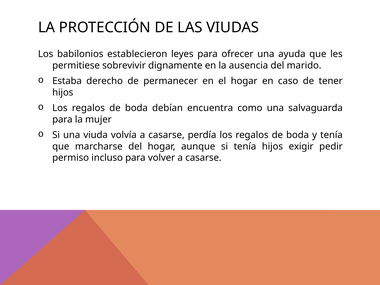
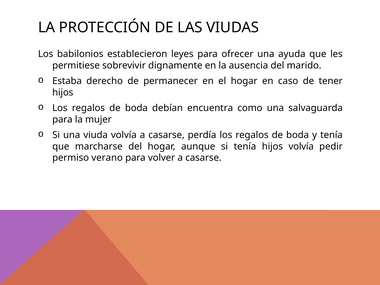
hijos exigir: exigir -> volvía
incluso: incluso -> verano
